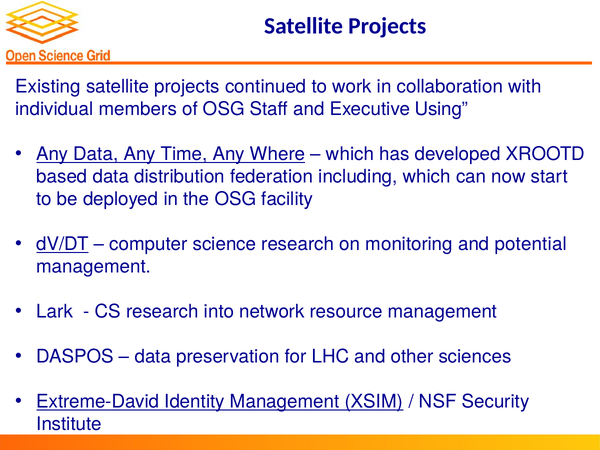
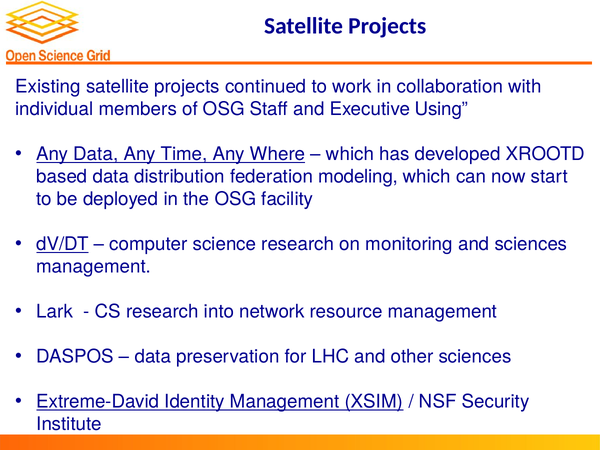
including: including -> modeling
and potential: potential -> sciences
